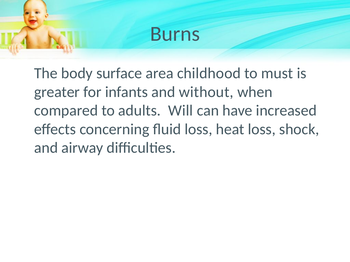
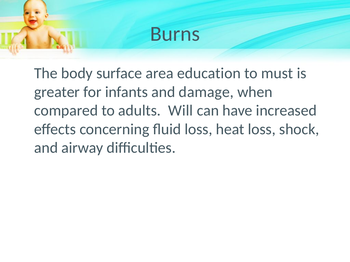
childhood: childhood -> education
without: without -> damage
